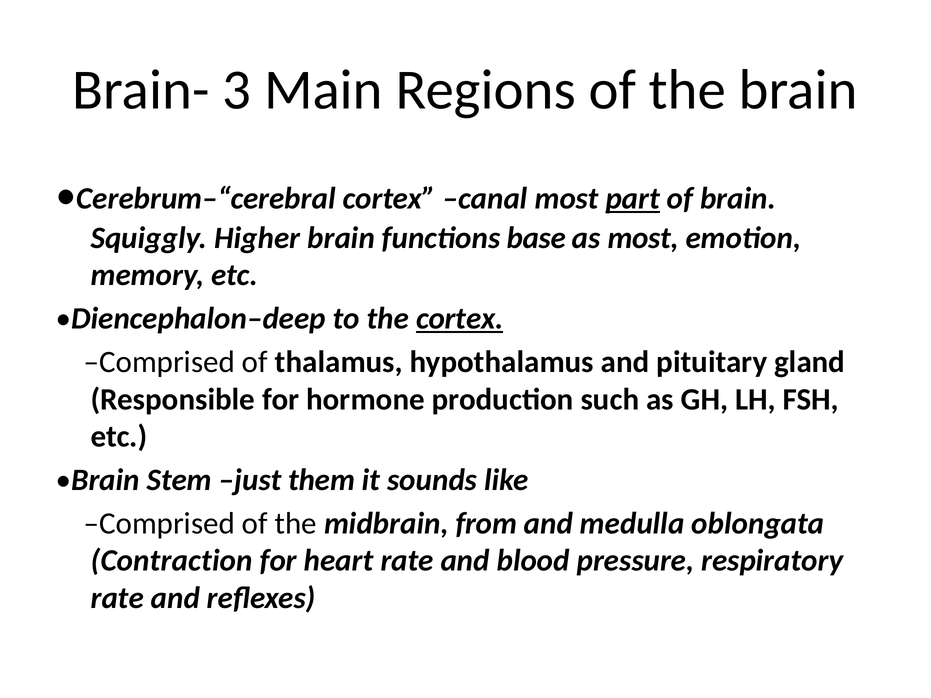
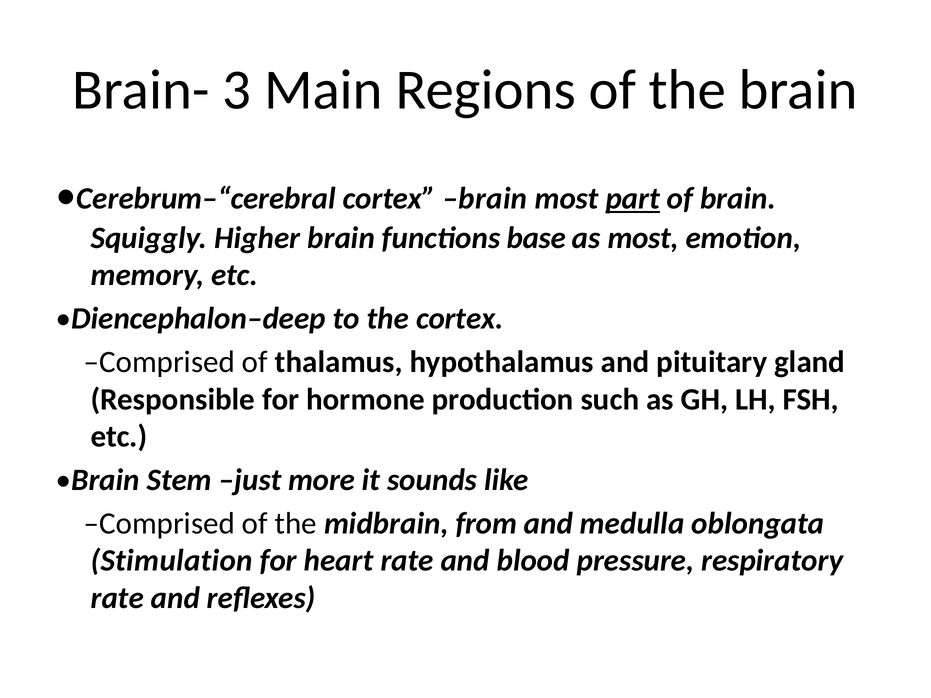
cortex canal: canal -> brain
cortex at (460, 319) underline: present -> none
them: them -> more
Contraction: Contraction -> Stimulation
